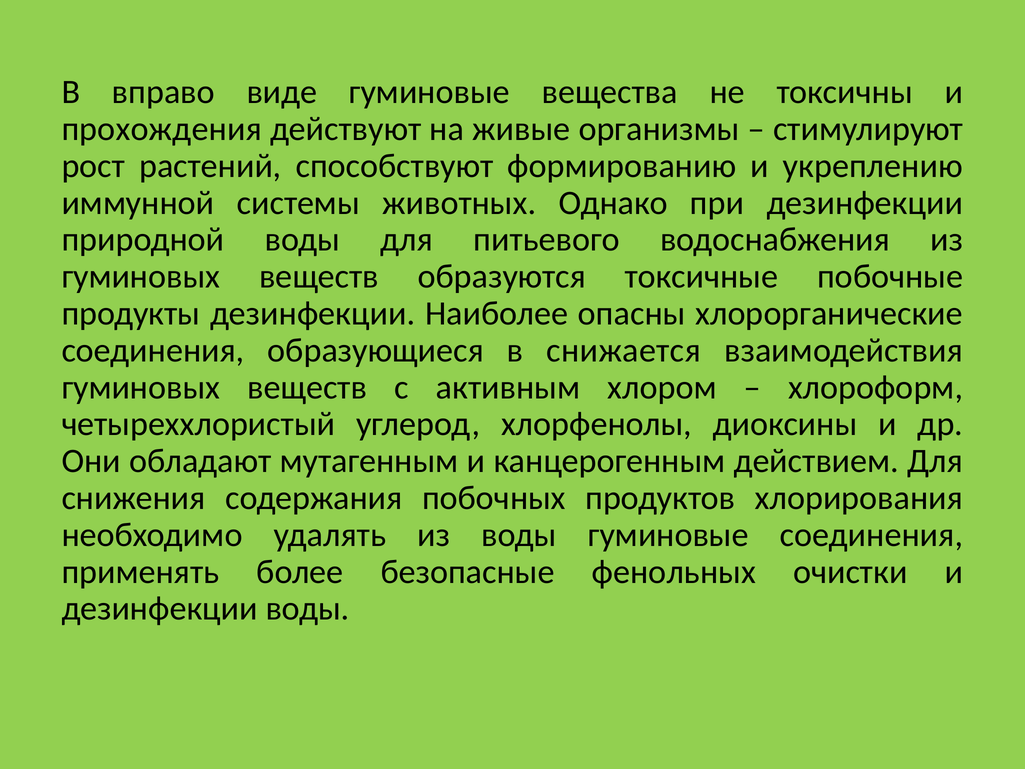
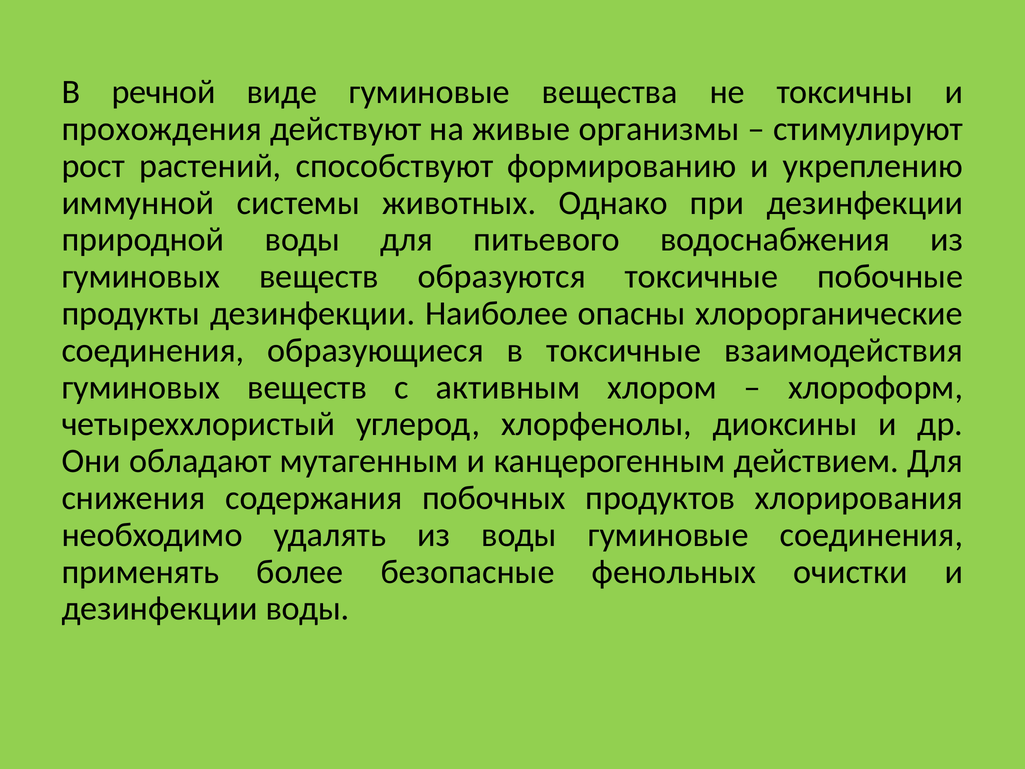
вправо: вправо -> речной
в снижается: снижается -> токсичные
